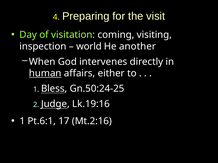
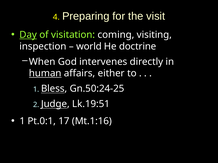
Day underline: none -> present
another: another -> doctrine
Lk.19:16: Lk.19:16 -> Lk.19:51
Pt.6:1: Pt.6:1 -> Pt.0:1
Mt.2:16: Mt.2:16 -> Mt.1:16
